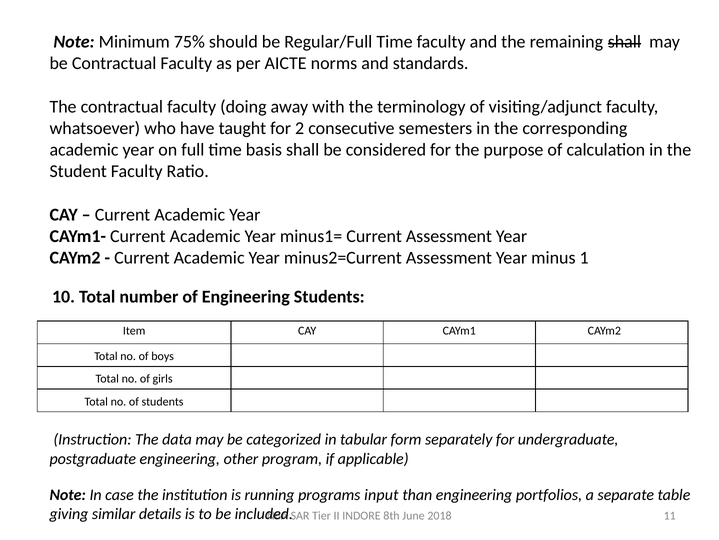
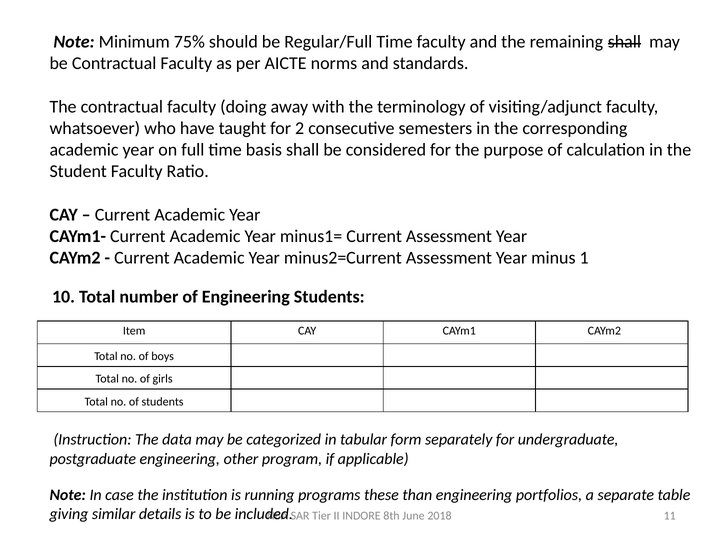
input: input -> these
